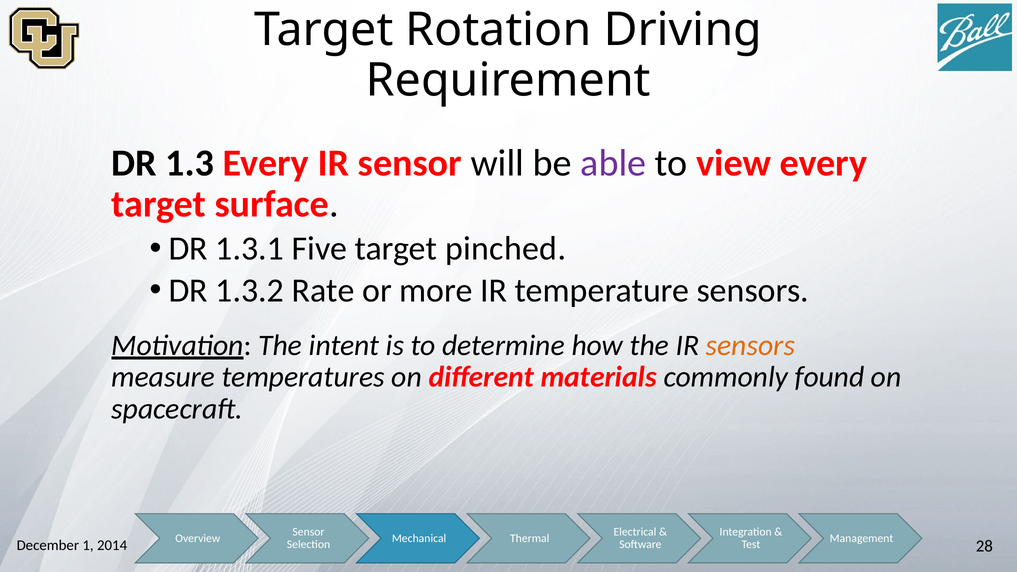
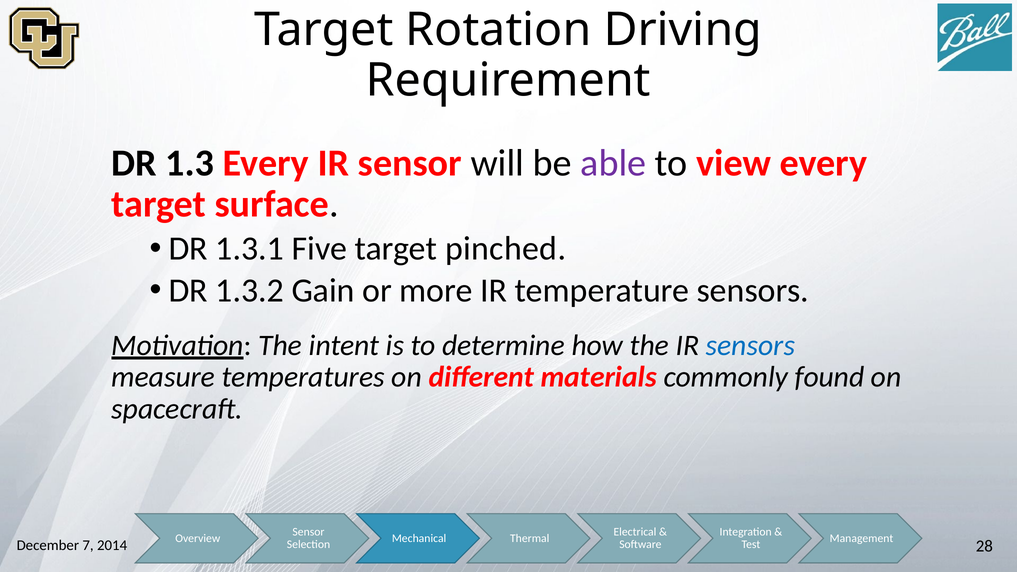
Rate: Rate -> Gain
sensors at (750, 345) colour: orange -> blue
1: 1 -> 7
